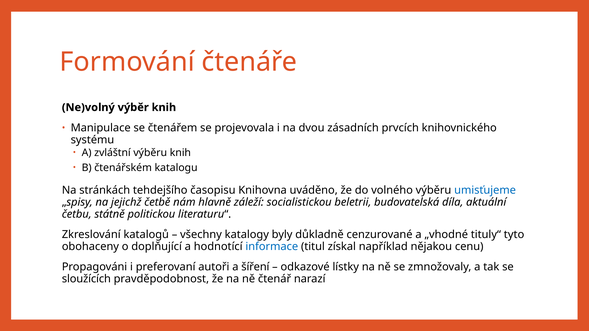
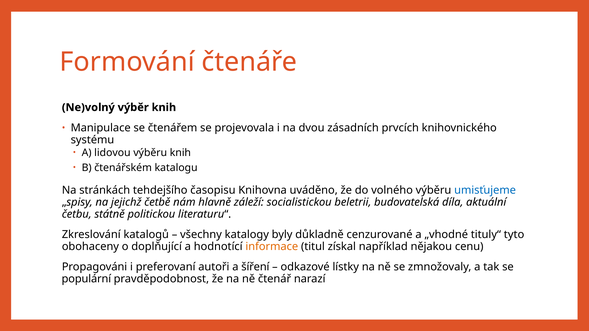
zvláštní: zvláštní -> lidovou
informace colour: blue -> orange
sloužících: sloužících -> populární
